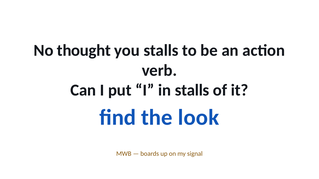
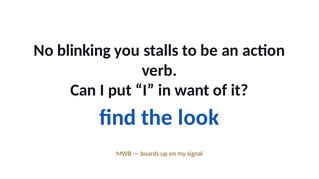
thought: thought -> blinking
in stalls: stalls -> want
